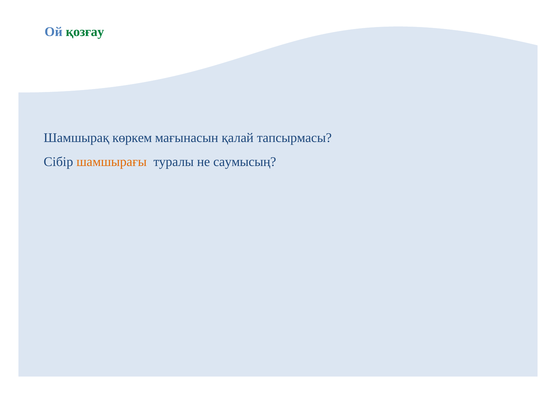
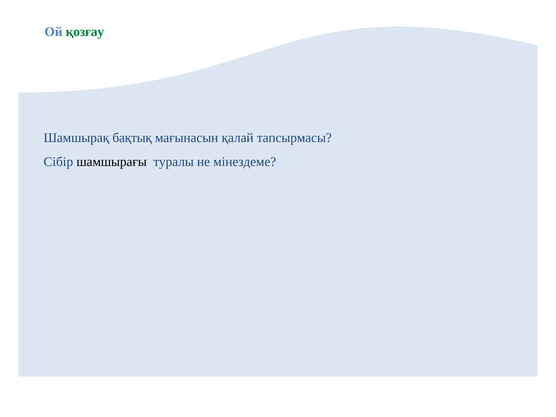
көркем: көркем -> бақтық
шамшырағы colour: orange -> black
саумысың: саумысың -> мінездеме
